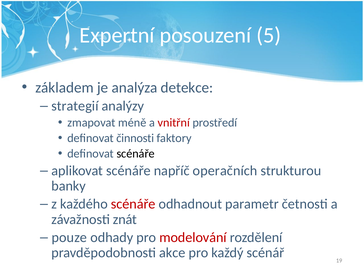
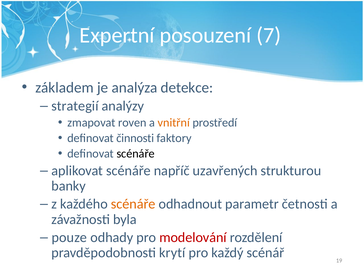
5: 5 -> 7
méně: méně -> roven
vnitřní colour: red -> orange
operačních: operačních -> uzavřených
scénáře at (133, 204) colour: red -> orange
znát: znát -> byla
akce: akce -> krytí
